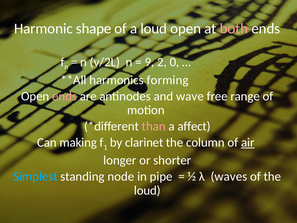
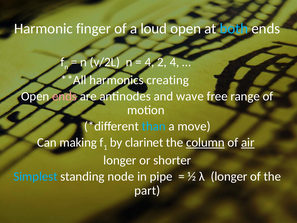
shape: shape -> finger
both colour: pink -> light blue
9 at (149, 62): 9 -> 4
2 0: 0 -> 4
forming: forming -> creating
than colour: pink -> light blue
affect: affect -> move
column underline: none -> present
λ waves: waves -> longer
loud at (147, 190): loud -> part
